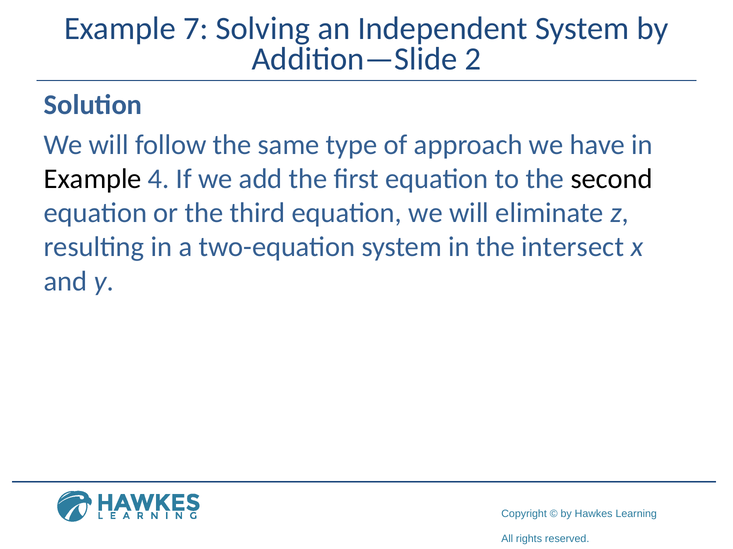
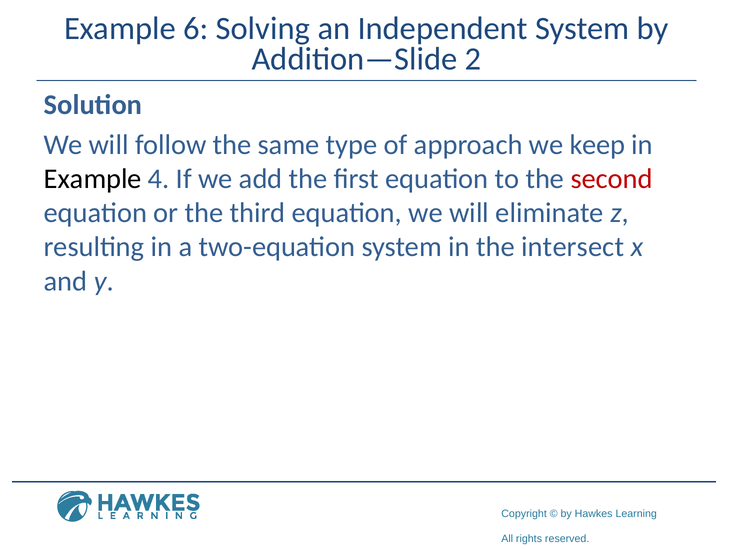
7: 7 -> 6
have: have -> keep
second colour: black -> red
